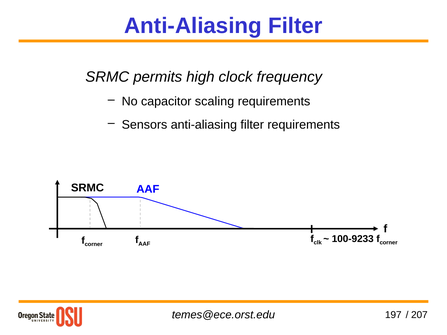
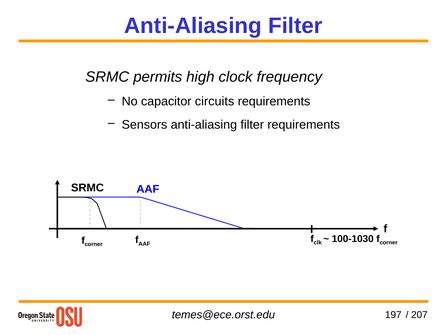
scaling: scaling -> circuits
100-9233: 100-9233 -> 100-1030
